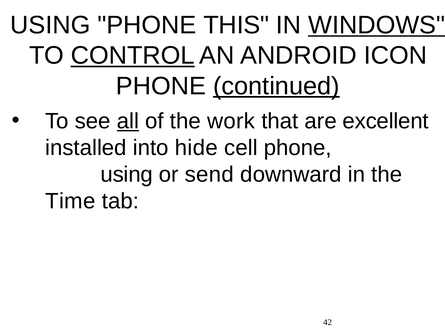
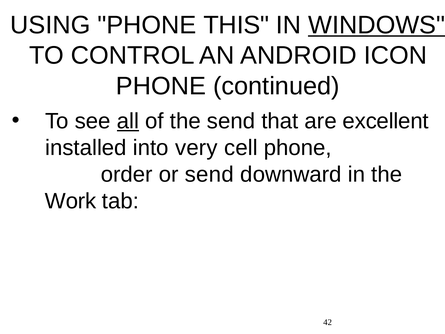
CONTROL underline: present -> none
continued underline: present -> none
the work: work -> send
hide: hide -> very
using at (127, 174): using -> order
Time: Time -> Work
